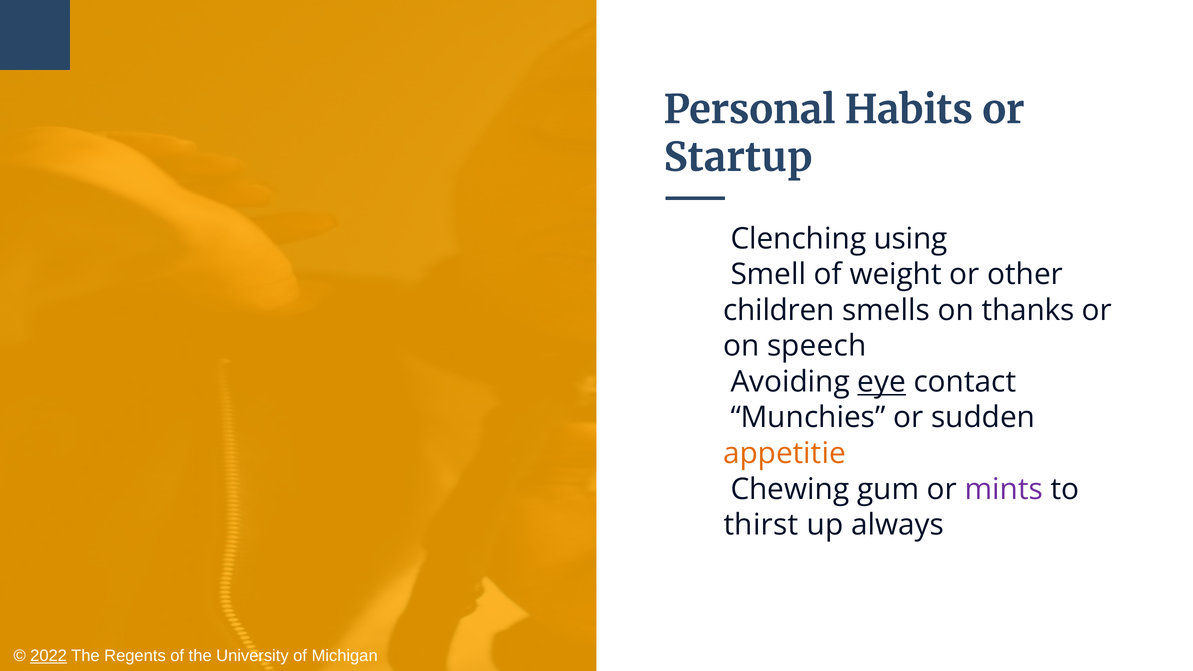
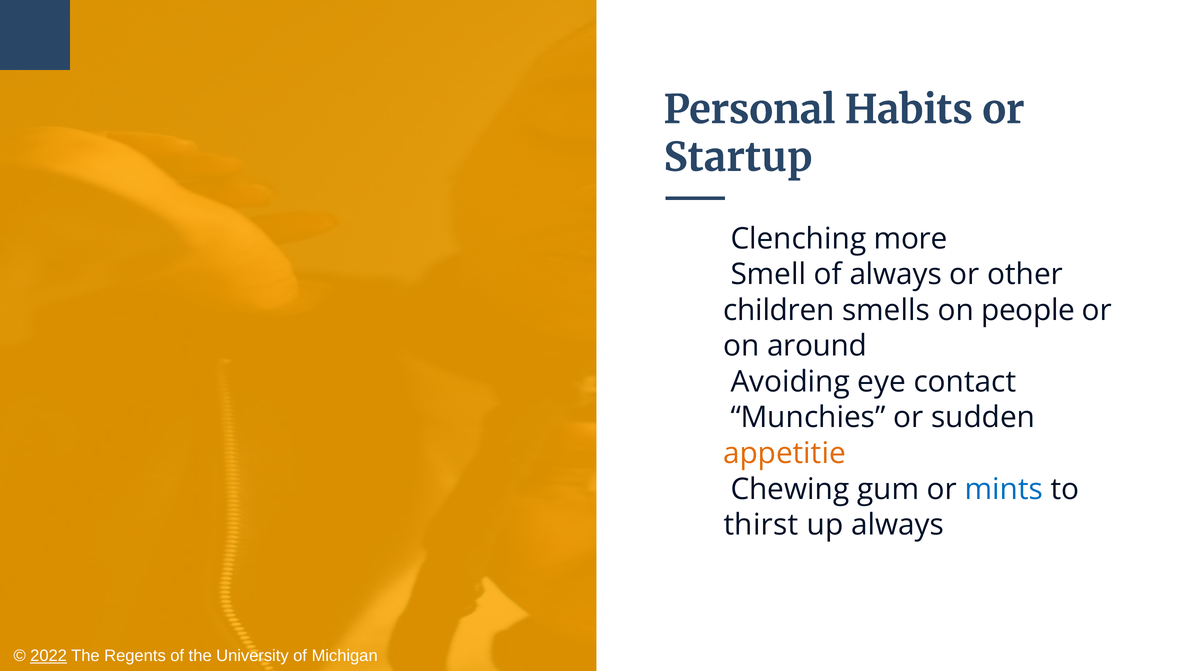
using: using -> more
of weight: weight -> always
thanks: thanks -> people
speech: speech -> around
eye underline: present -> none
mints colour: purple -> blue
